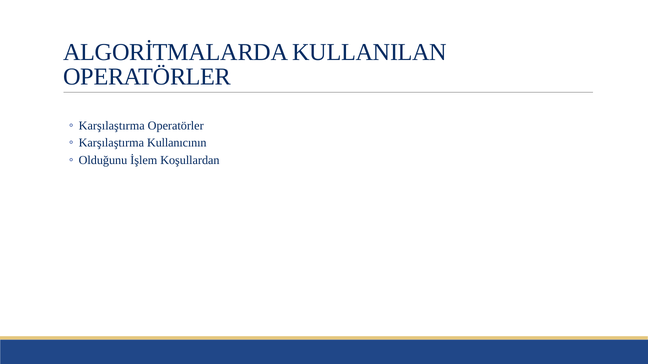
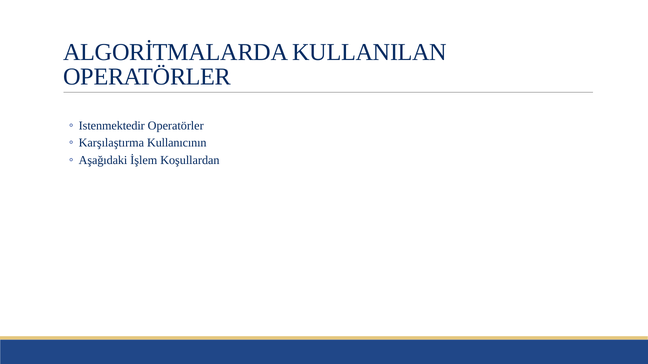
Karşılaştırma at (112, 126): Karşılaştırma -> Istenmektedir
Olduğunu: Olduğunu -> Aşağıdaki
